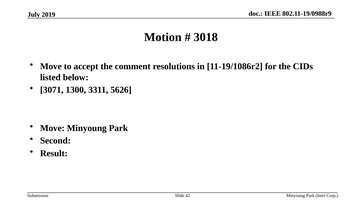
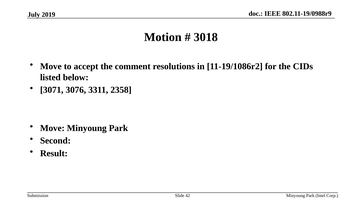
1300: 1300 -> 3076
5626: 5626 -> 2358
